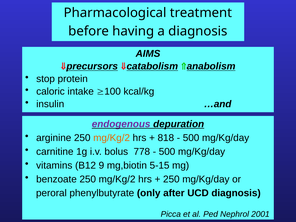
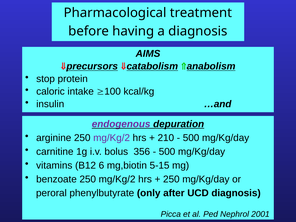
mg/Kg/2 at (112, 138) colour: orange -> purple
818: 818 -> 210
778: 778 -> 356
9: 9 -> 6
